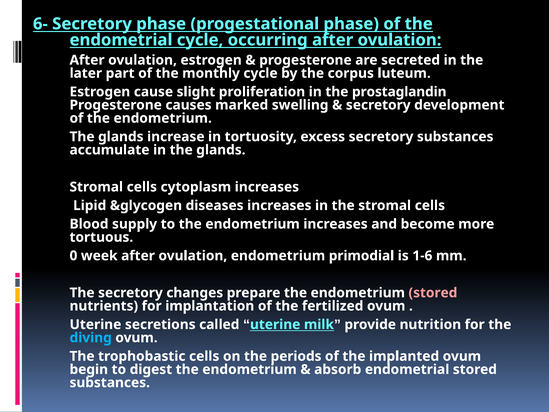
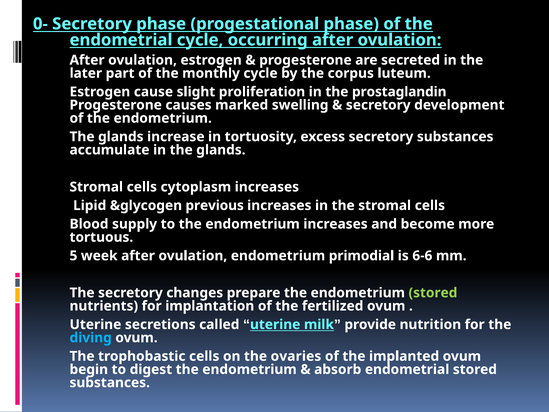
6-: 6- -> 0-
diseases: diseases -> previous
0: 0 -> 5
1-6: 1-6 -> 6-6
stored at (433, 293) colour: pink -> light green
periods: periods -> ovaries
